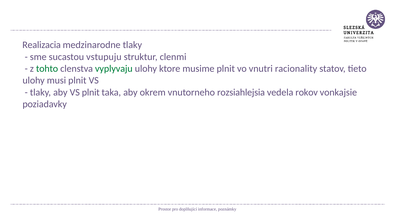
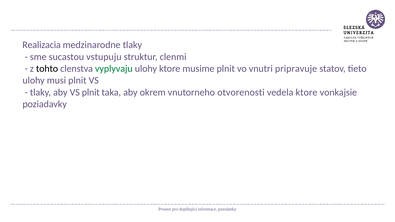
tohto colour: green -> black
racionality: racionality -> pripravuje
rozsiahlejsia: rozsiahlejsia -> otvorenosti
vedela rokov: rokov -> ktore
